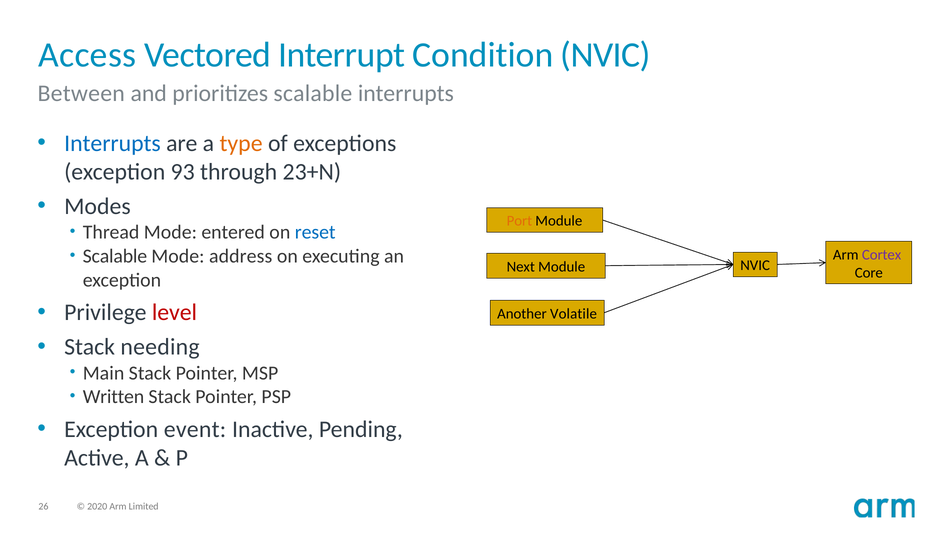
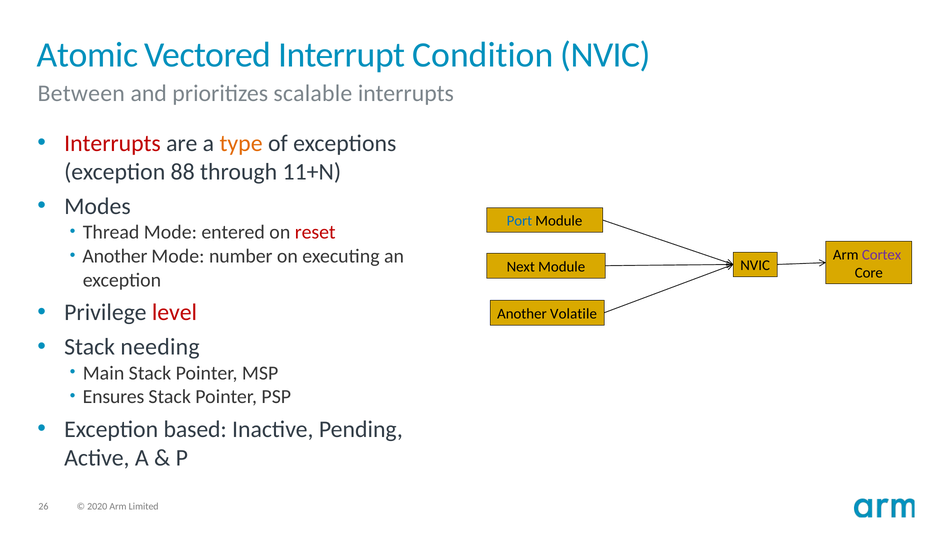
Access: Access -> Atomic
Interrupts at (113, 143) colour: blue -> red
93: 93 -> 88
23+N: 23+N -> 11+N
Port colour: orange -> blue
reset colour: blue -> red
Scalable at (115, 256): Scalable -> Another
address: address -> number
Written: Written -> Ensures
event: event -> based
